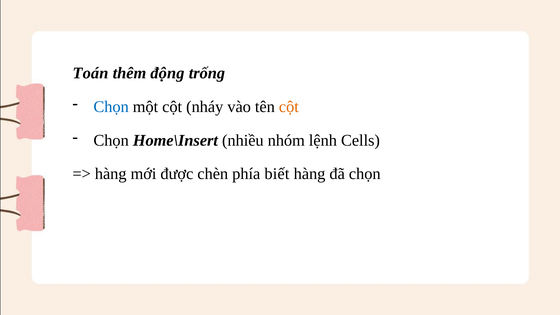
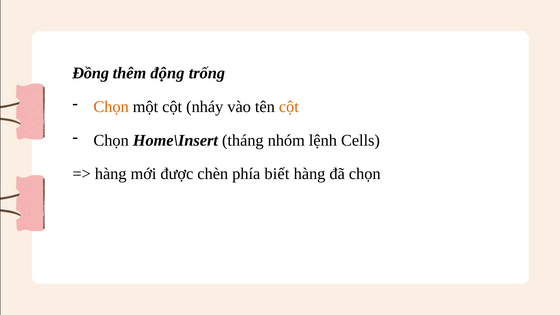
Toán: Toán -> Đồng
Chọn at (111, 107) colour: blue -> orange
nhiều: nhiều -> tháng
